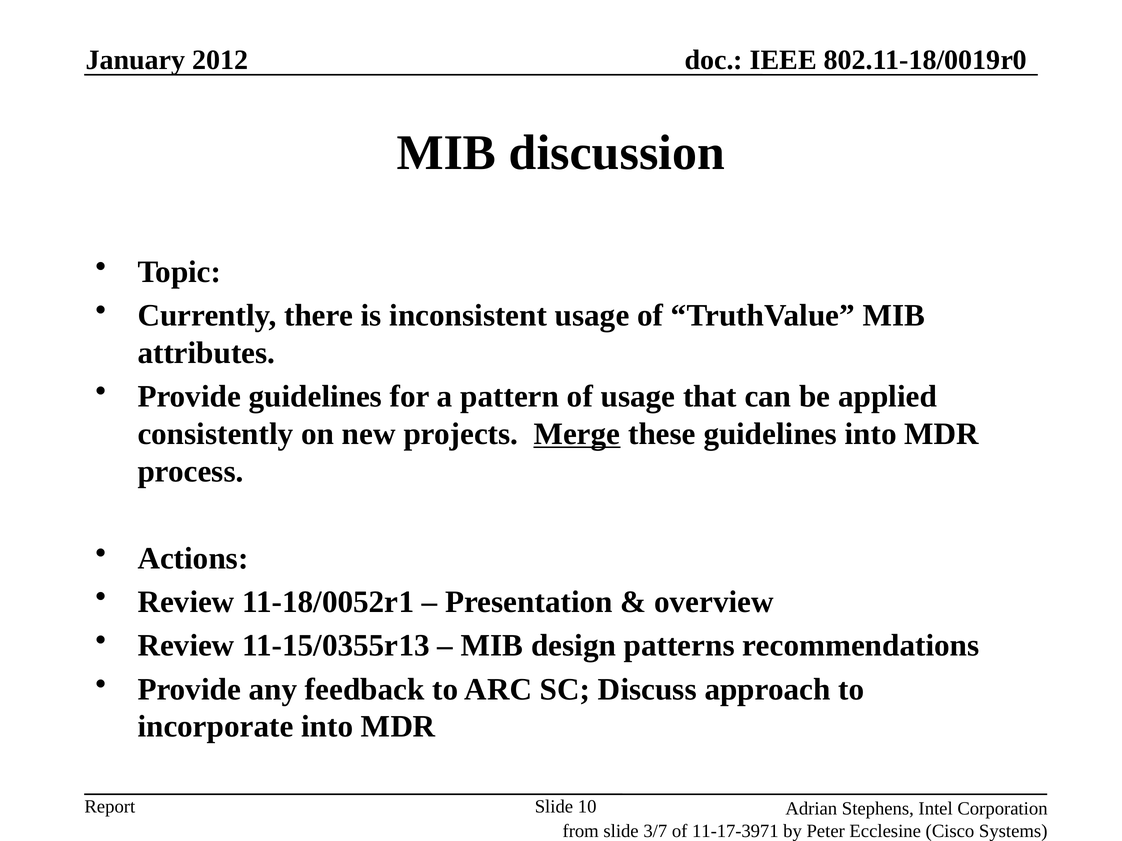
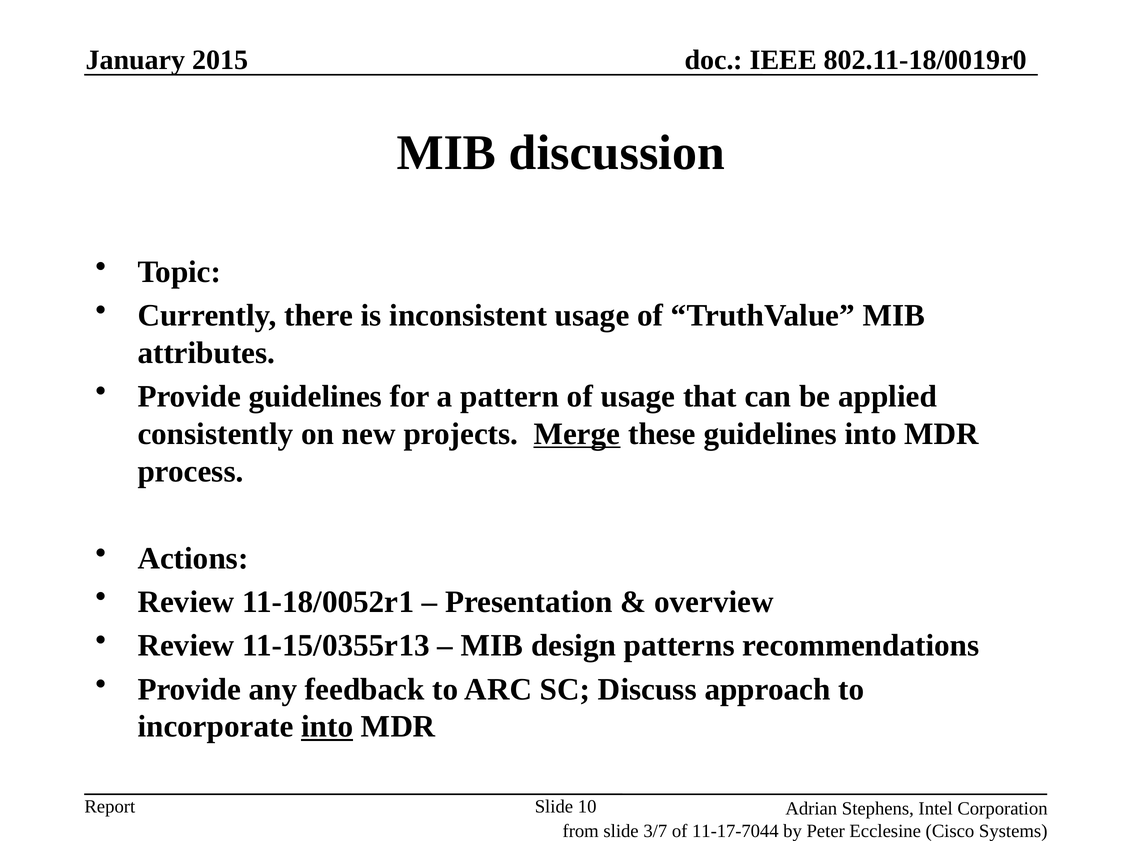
2012: 2012 -> 2015
into at (327, 727) underline: none -> present
11-17-3971: 11-17-3971 -> 11-17-7044
